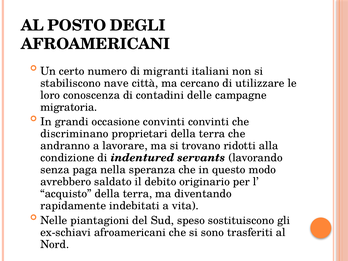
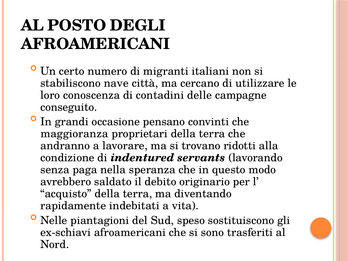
migratoria: migratoria -> conseguito
occasione convinti: convinti -> pensano
discriminano: discriminano -> maggioranza
